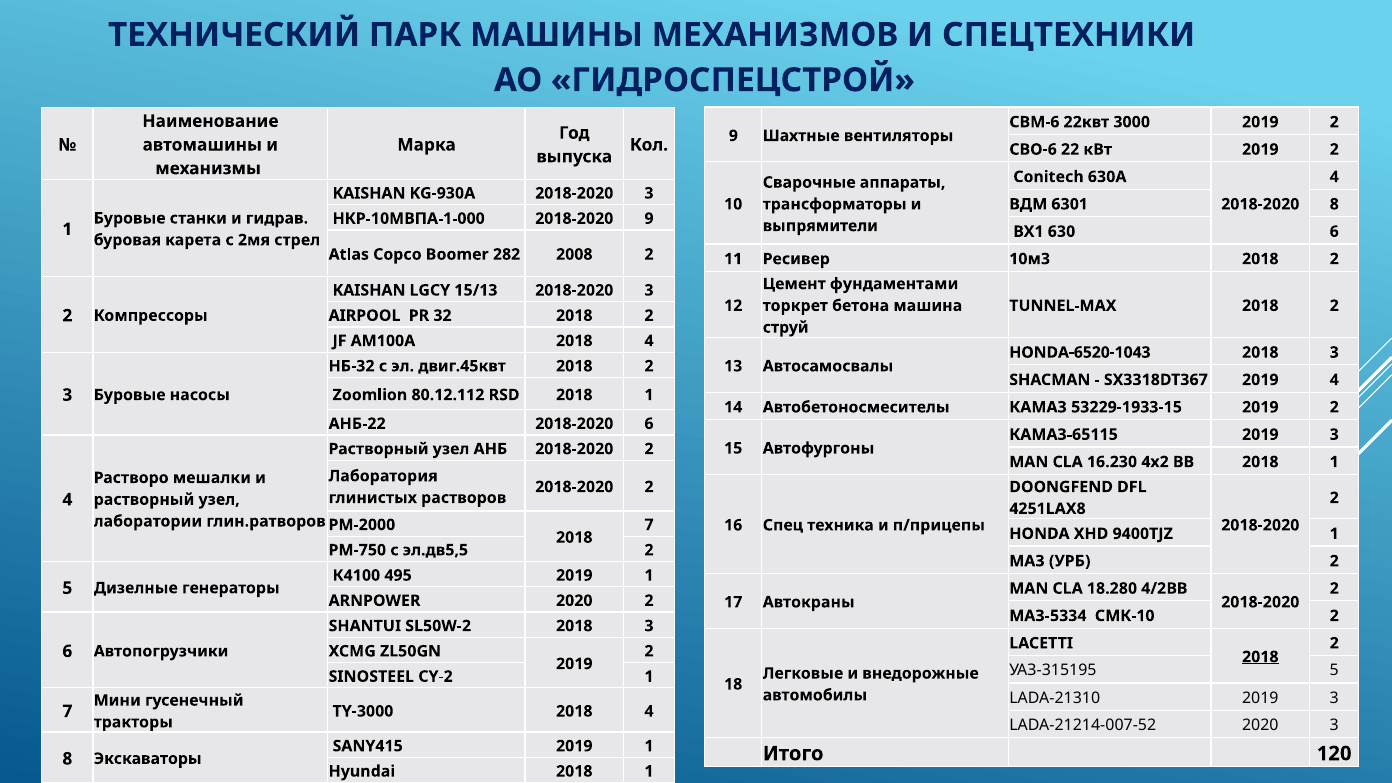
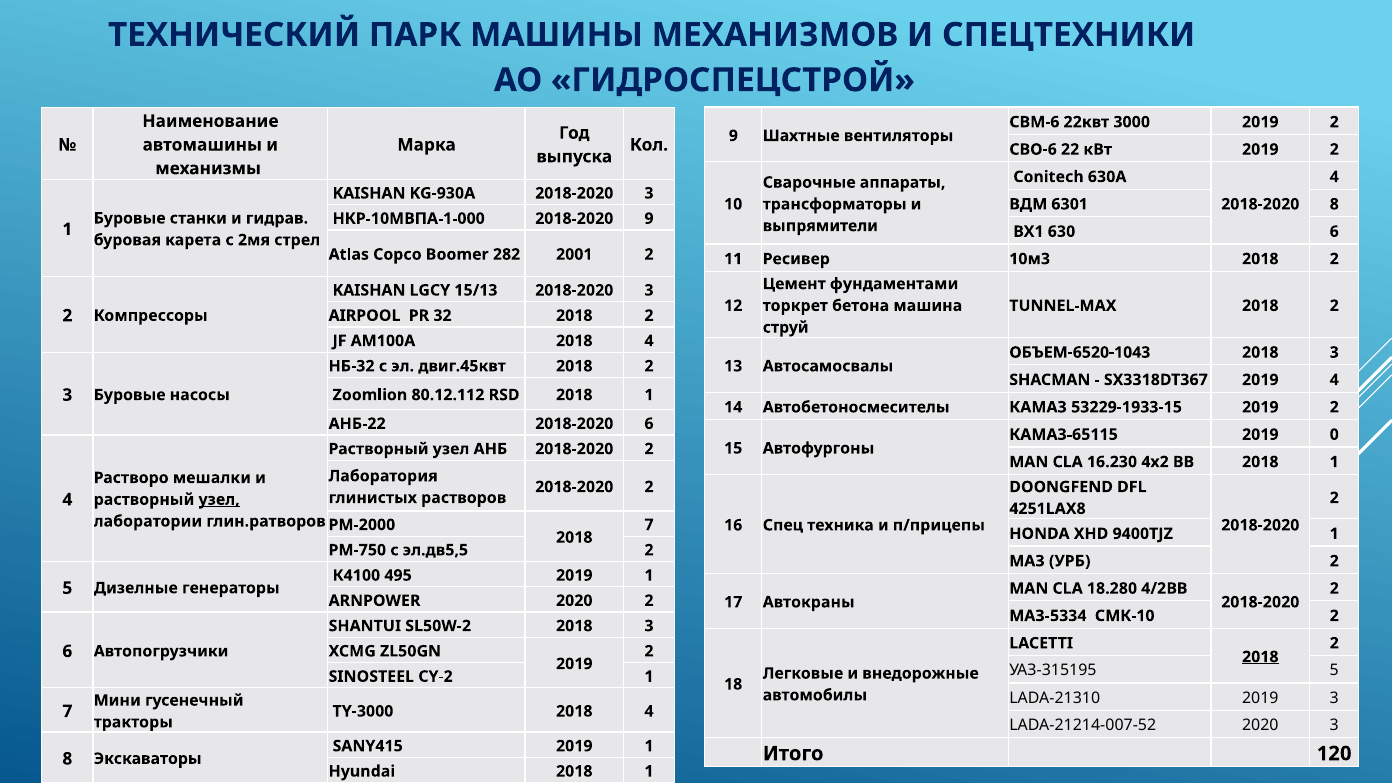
2008: 2008 -> 2001
HONDA-6520-1043: HONDA-6520-1043 -> ОБЪЕМ-6520-1043
КАМАЗ-65115 2019 3: 3 -> 0
узел at (219, 500) underline: none -> present
